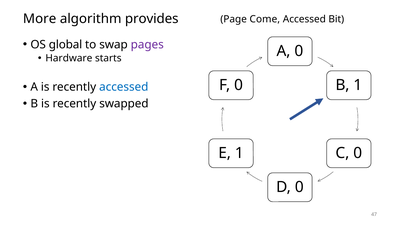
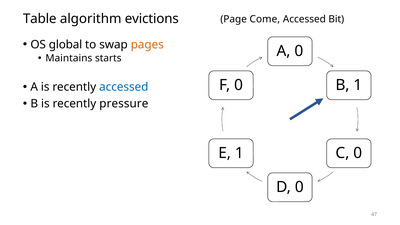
More: More -> Table
provides: provides -> evictions
pages colour: purple -> orange
Hardware: Hardware -> Maintains
swapped: swapped -> pressure
